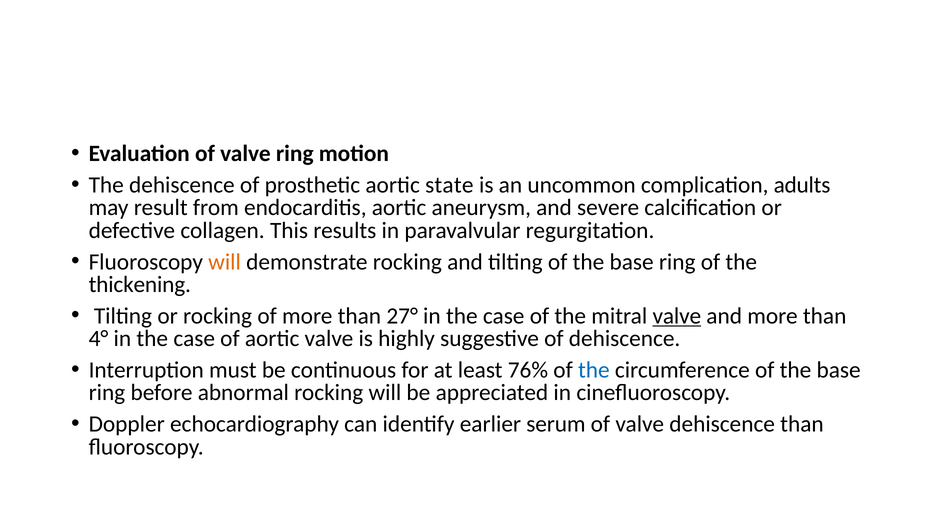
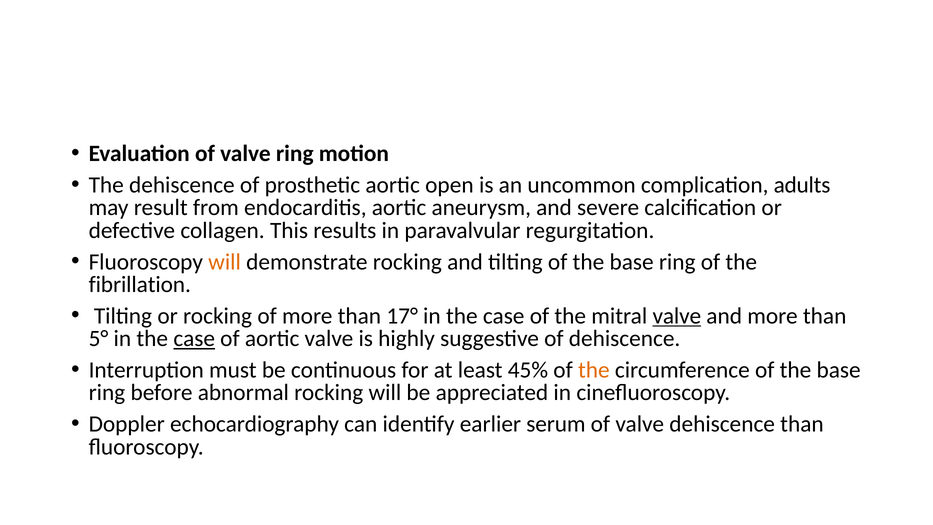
state: state -> open
thickening: thickening -> fibrillation
27°: 27° -> 17°
4°: 4° -> 5°
case at (194, 339) underline: none -> present
76%: 76% -> 45%
the at (594, 370) colour: blue -> orange
